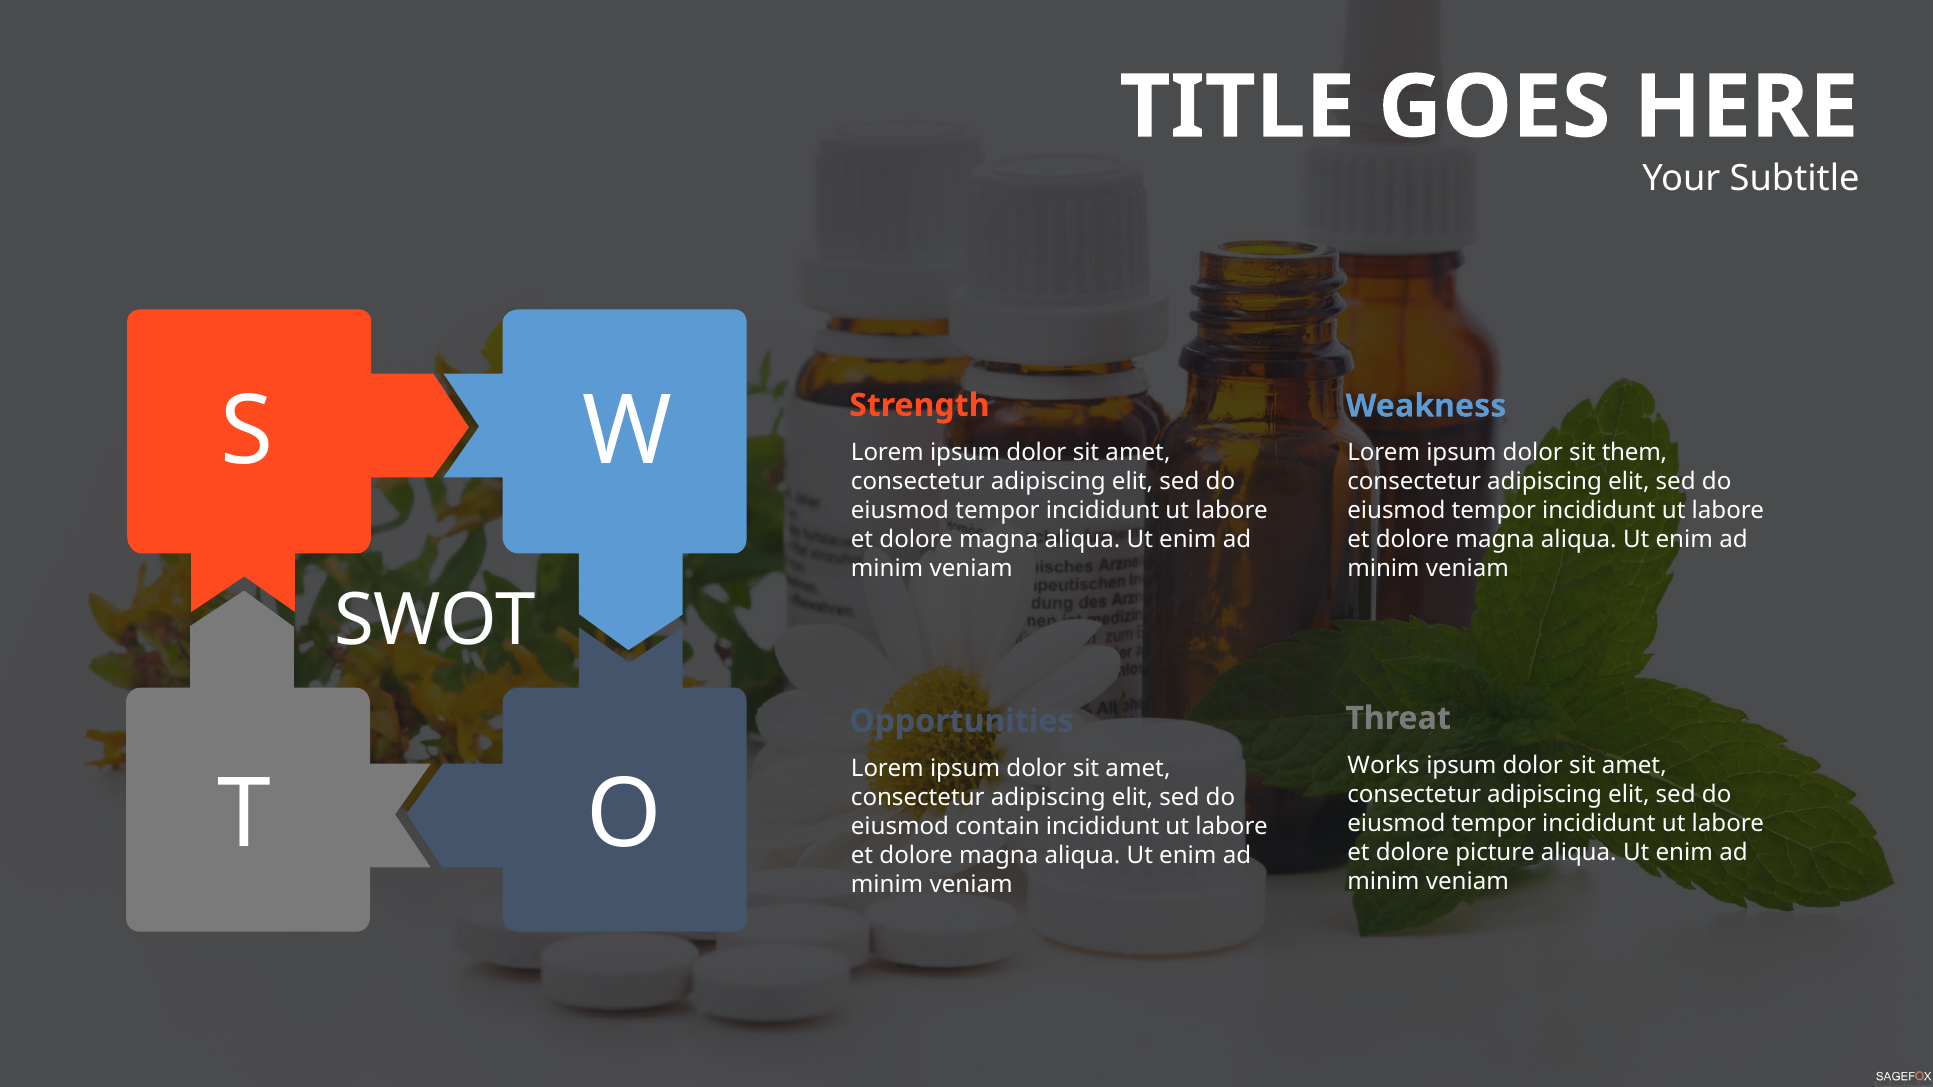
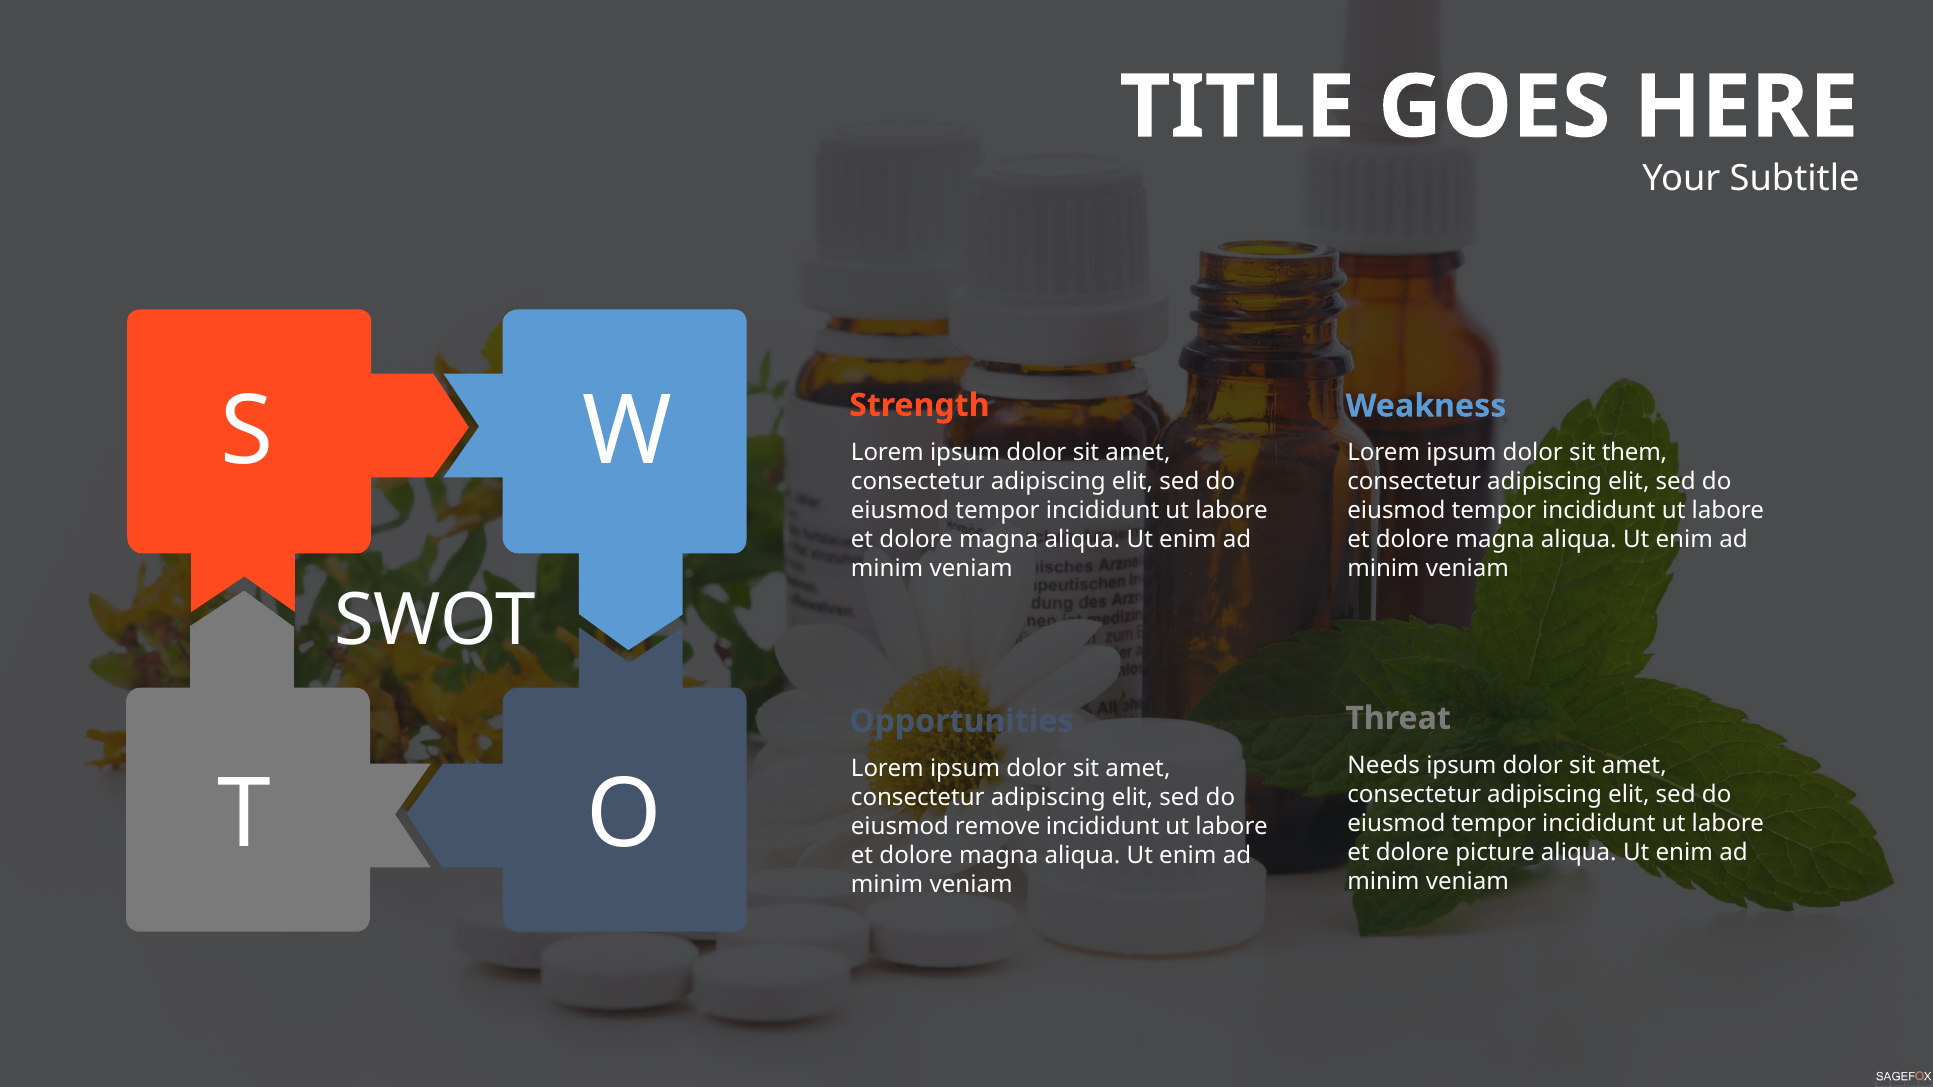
Works: Works -> Needs
contain: contain -> remove
